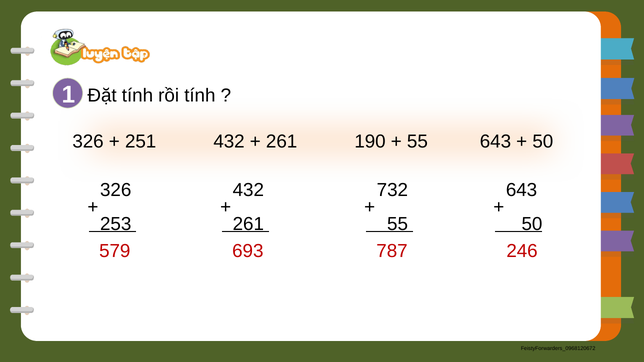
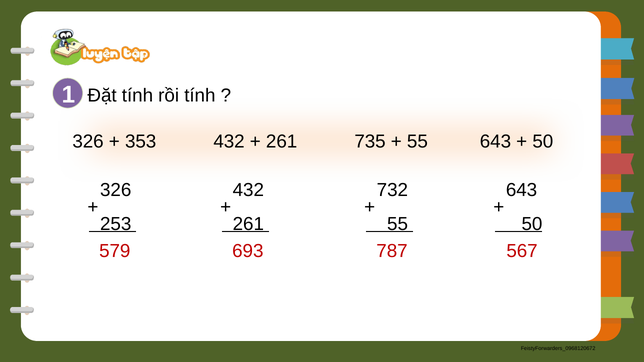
251: 251 -> 353
190: 190 -> 735
246: 246 -> 567
